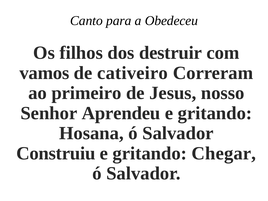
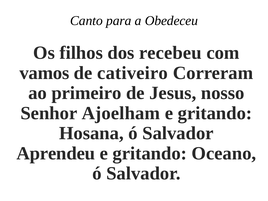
destruir: destruir -> recebeu
Aprendeu: Aprendeu -> Ajoelham
Construiu: Construiu -> Aprendeu
Chegar: Chegar -> Oceano
